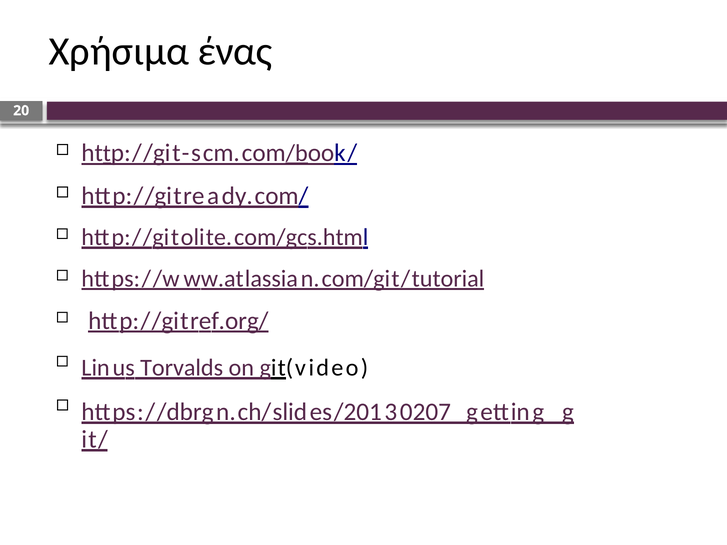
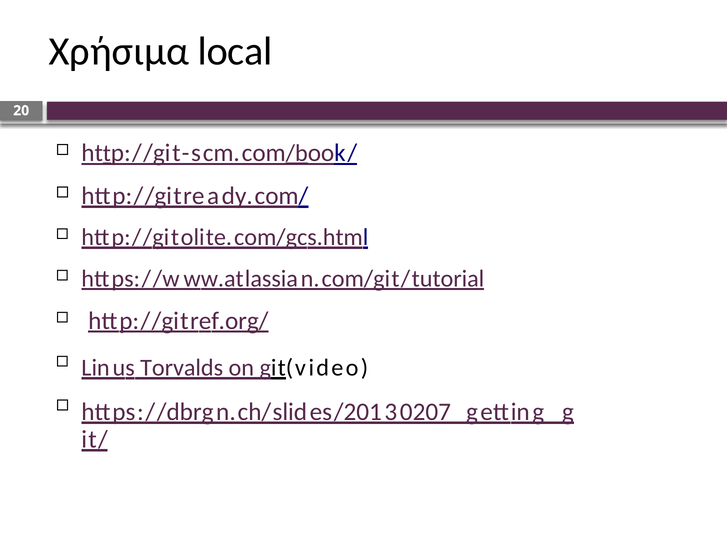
ένας: ένας -> local
